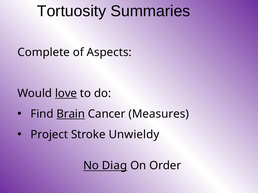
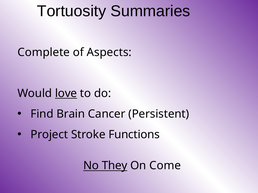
Brain underline: present -> none
Measures: Measures -> Persistent
Unwieldy: Unwieldy -> Functions
Diag: Diag -> They
Order: Order -> Come
